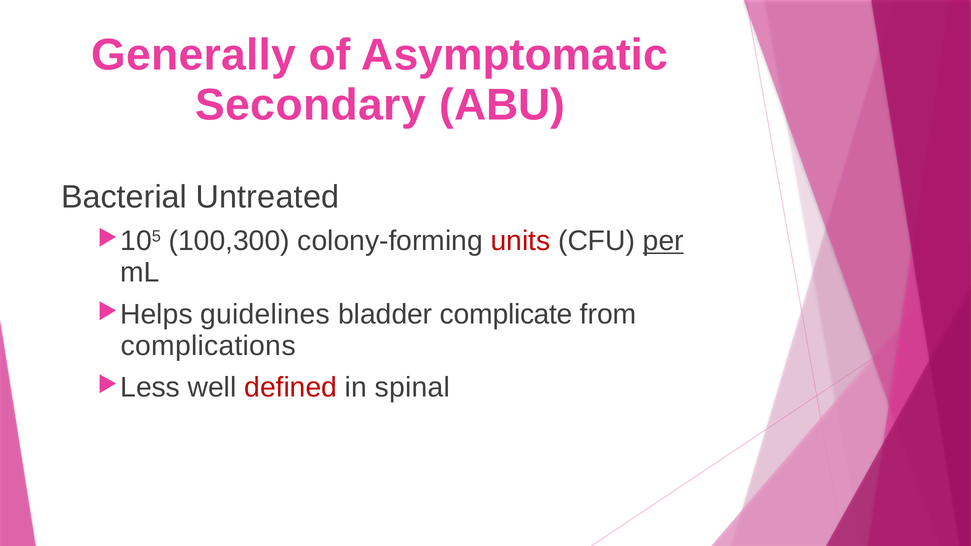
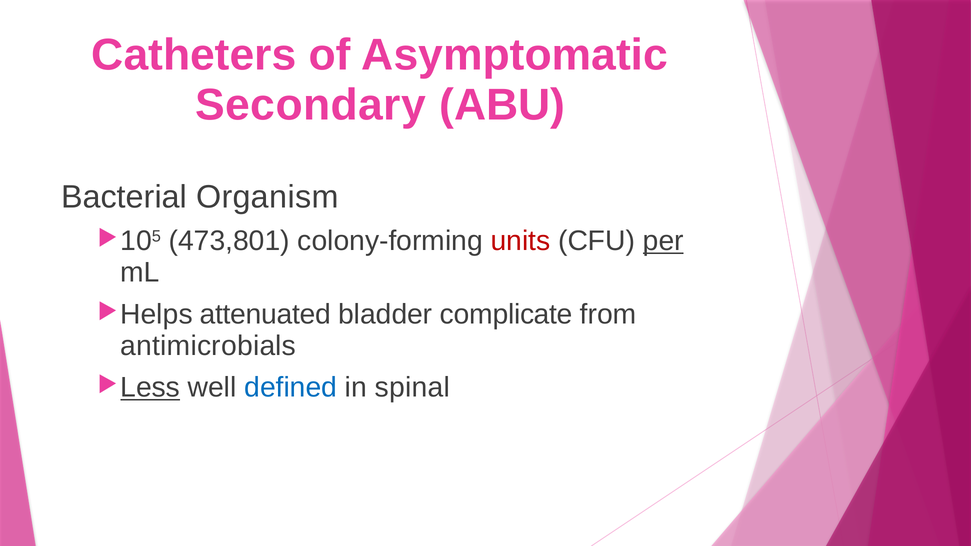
Generally: Generally -> Catheters
Untreated: Untreated -> Organism
100,300: 100,300 -> 473,801
guidelines: guidelines -> attenuated
complications: complications -> antimicrobials
Less underline: none -> present
defined colour: red -> blue
